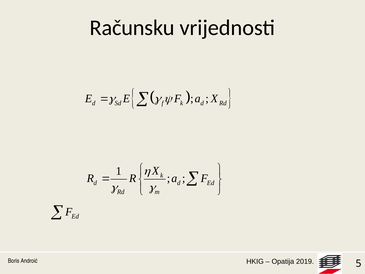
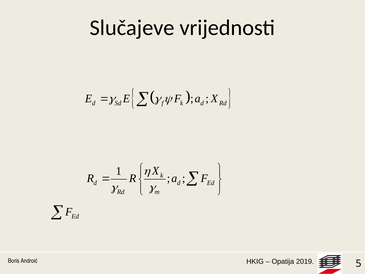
Računsku: Računsku -> Slučajeve
